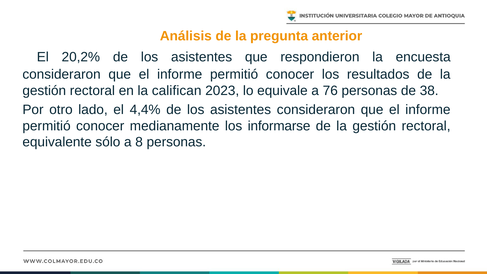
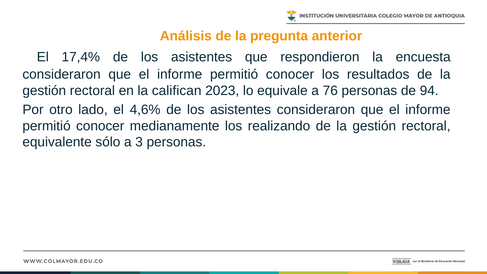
20,2%: 20,2% -> 17,4%
38: 38 -> 94
4,4%: 4,4% -> 4,6%
informarse: informarse -> realizando
8: 8 -> 3
